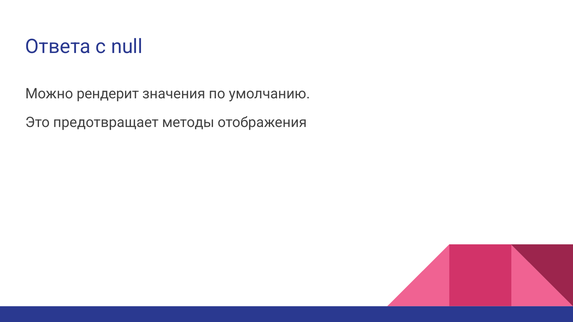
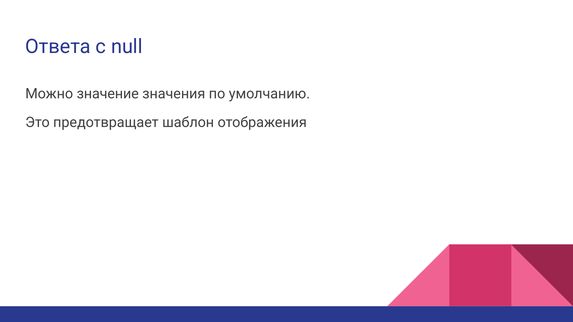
рендерит: рендерит -> значение
методы: методы -> шаблон
